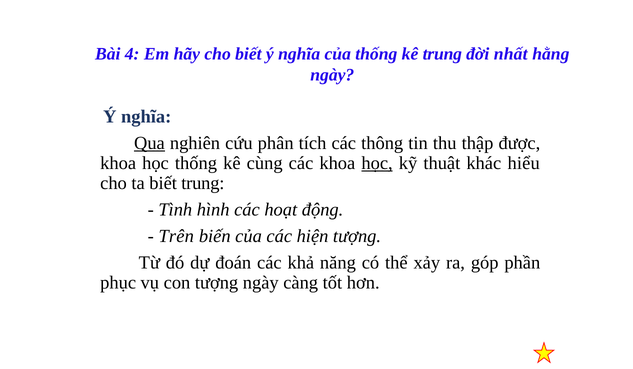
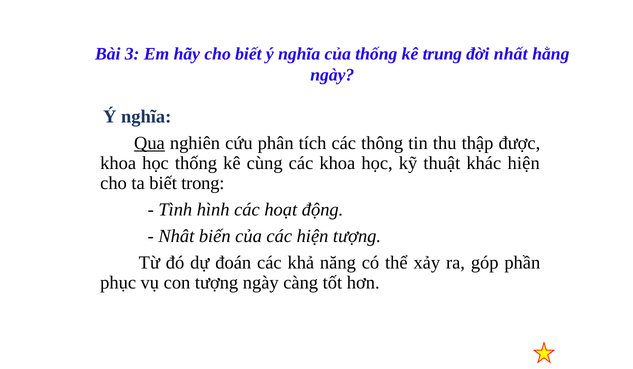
4: 4 -> 3
học at (377, 163) underline: present -> none
khác hiểu: hiểu -> hiện
biết trung: trung -> trong
Trên: Trên -> Nhât
